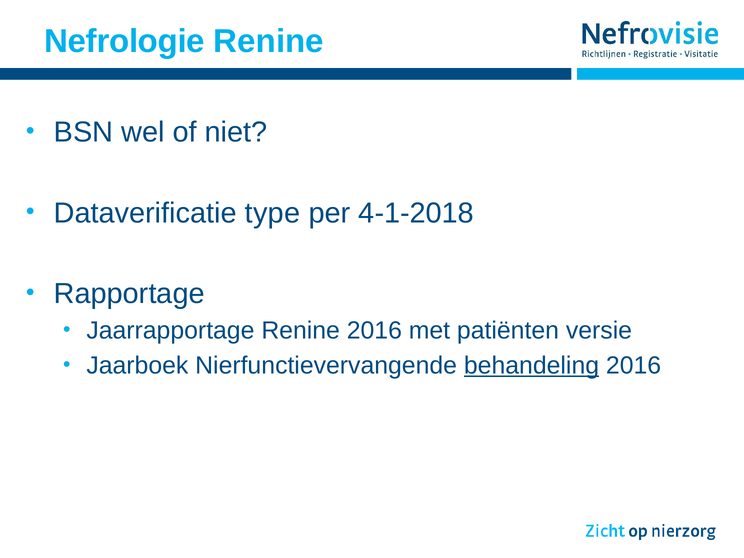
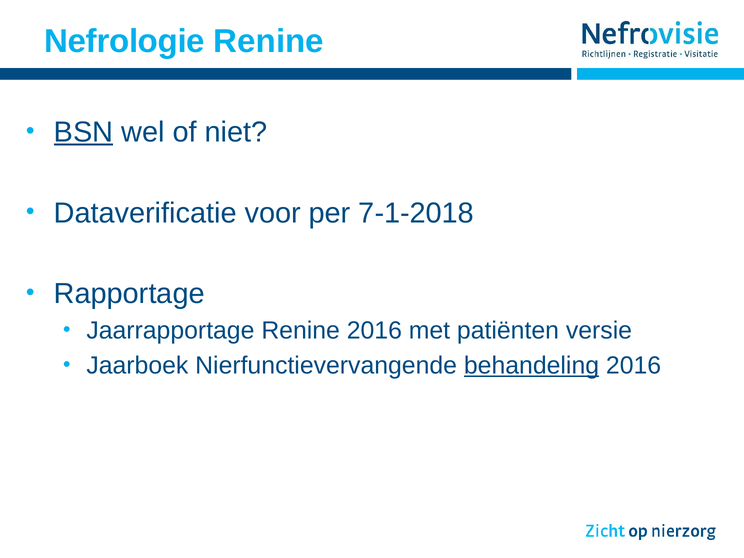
BSN underline: none -> present
type: type -> voor
4-1-2018: 4-1-2018 -> 7-1-2018
